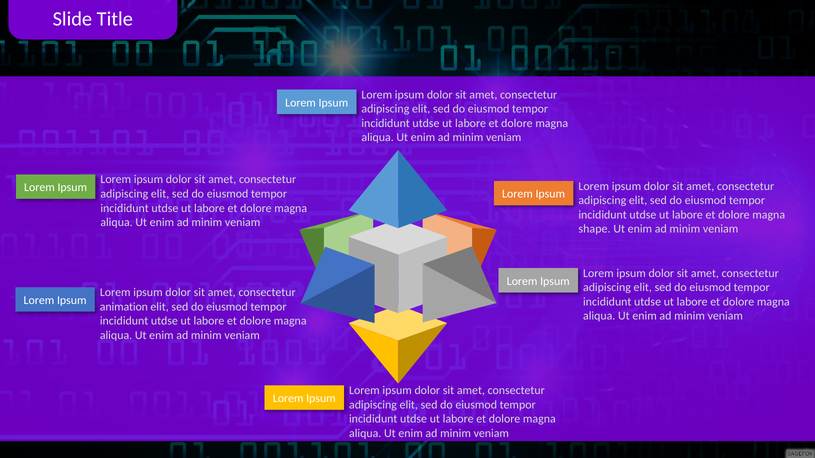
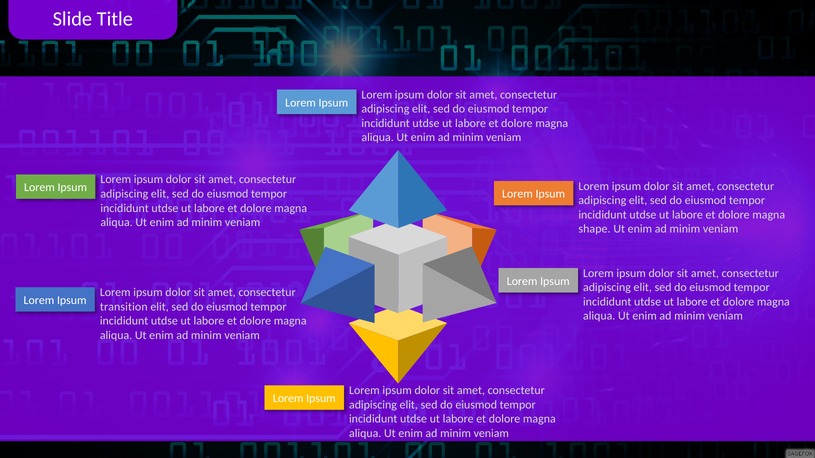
animation: animation -> transition
